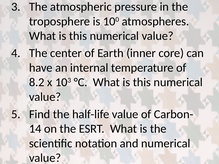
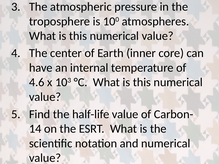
8.2: 8.2 -> 4.6
